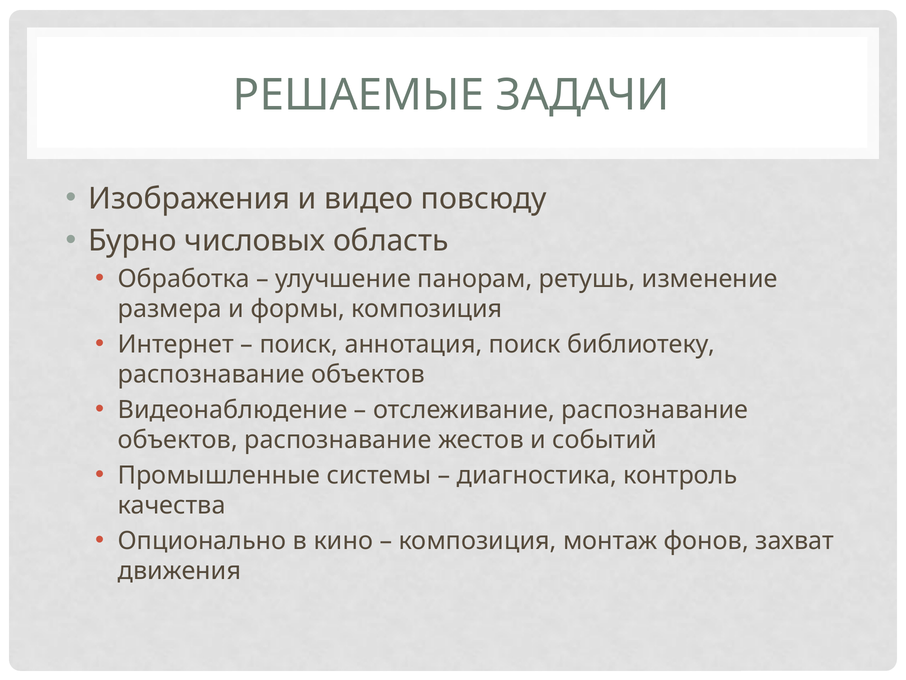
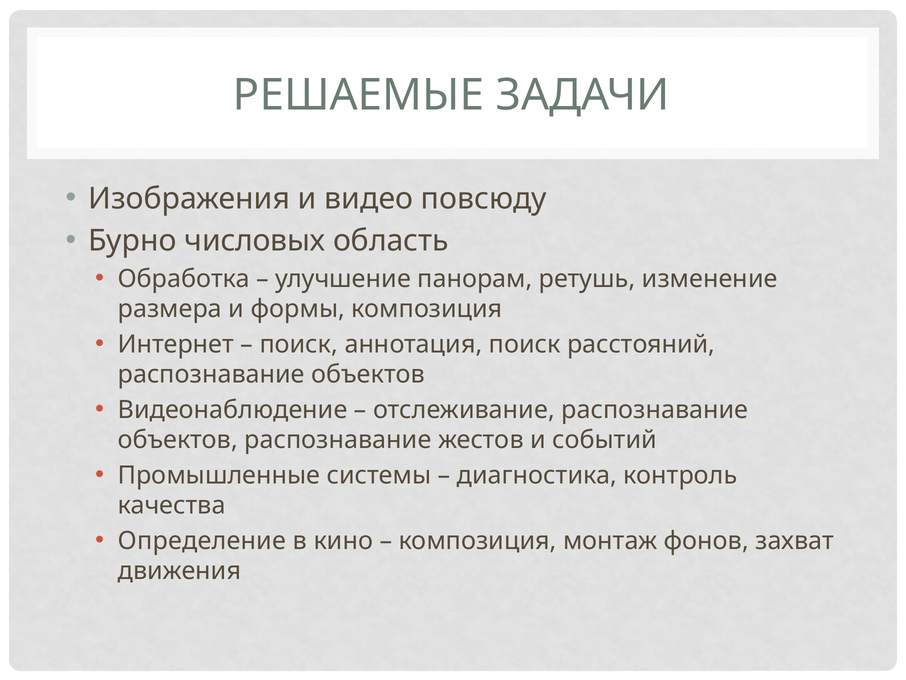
библиотеку: библиотеку -> расстояний
Опционально: Опционально -> Определение
